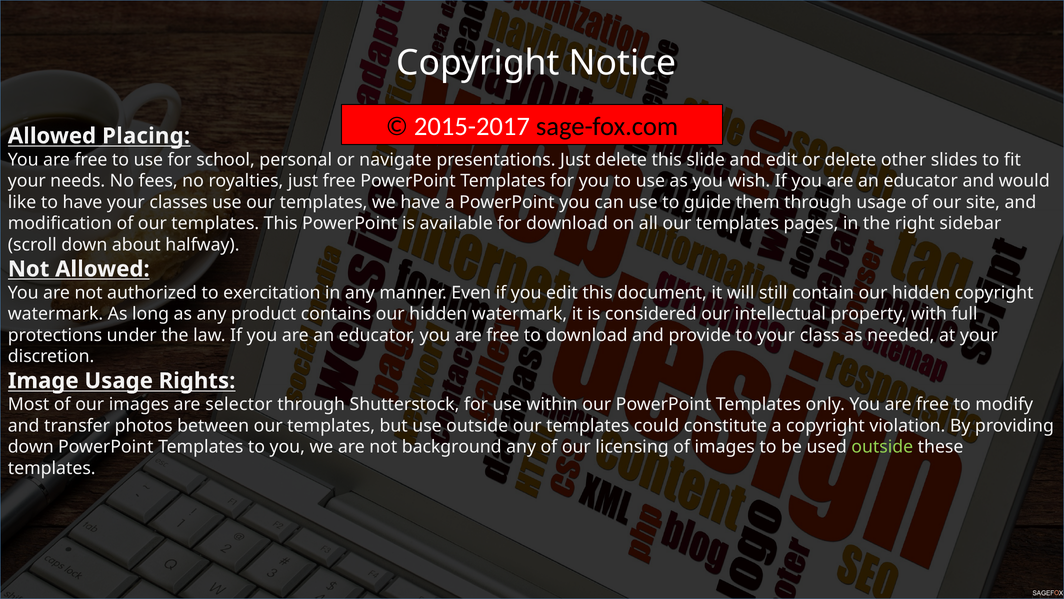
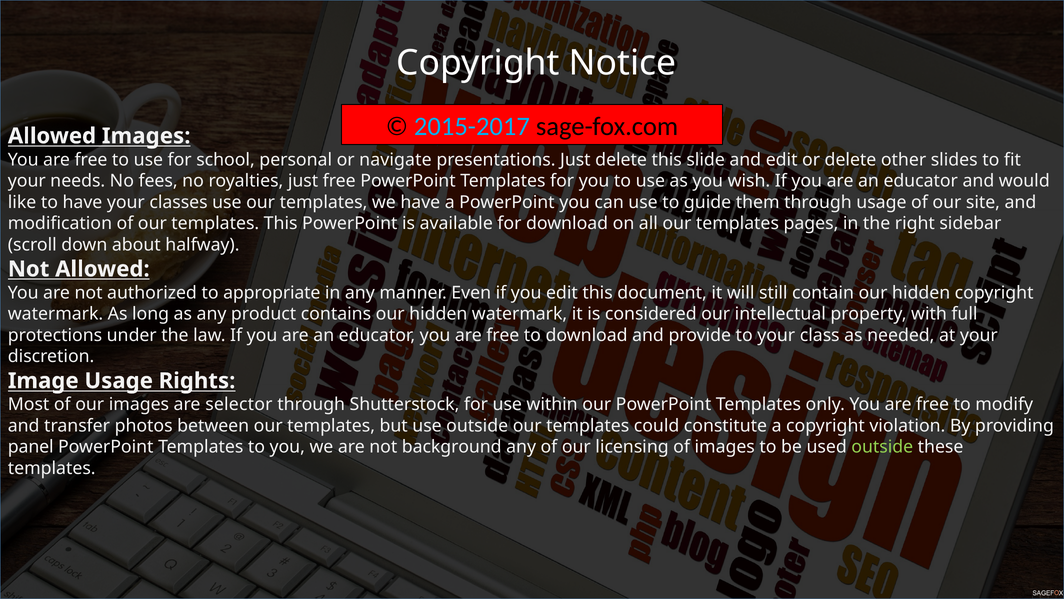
2015-2017 colour: white -> light blue
Allowed Placing: Placing -> Images
exercitation: exercitation -> appropriate
down at (31, 447): down -> panel
